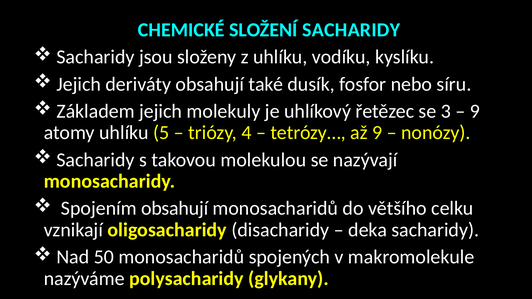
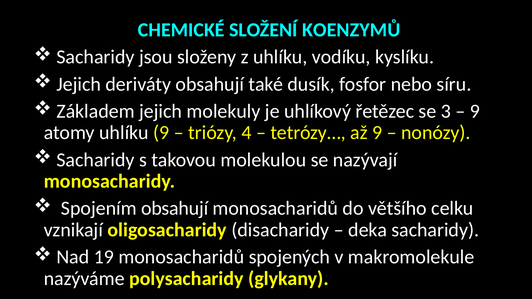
SLOŽENÍ SACHARIDY: SACHARIDY -> KOENZYMŮ
uhlíku 5: 5 -> 9
50: 50 -> 19
